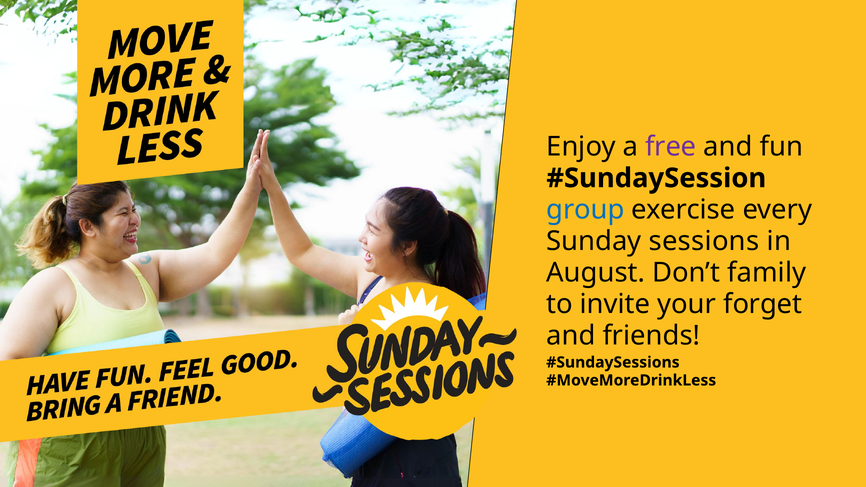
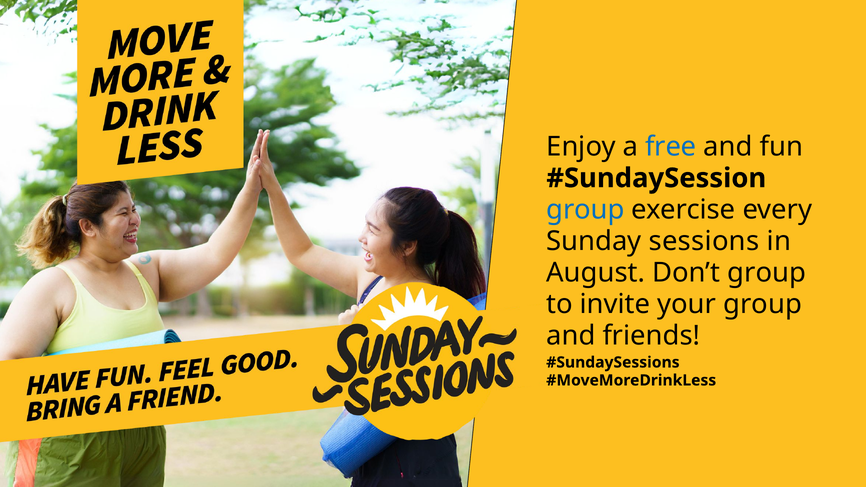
free colour: purple -> blue
Don’t family: family -> group
your forget: forget -> group
